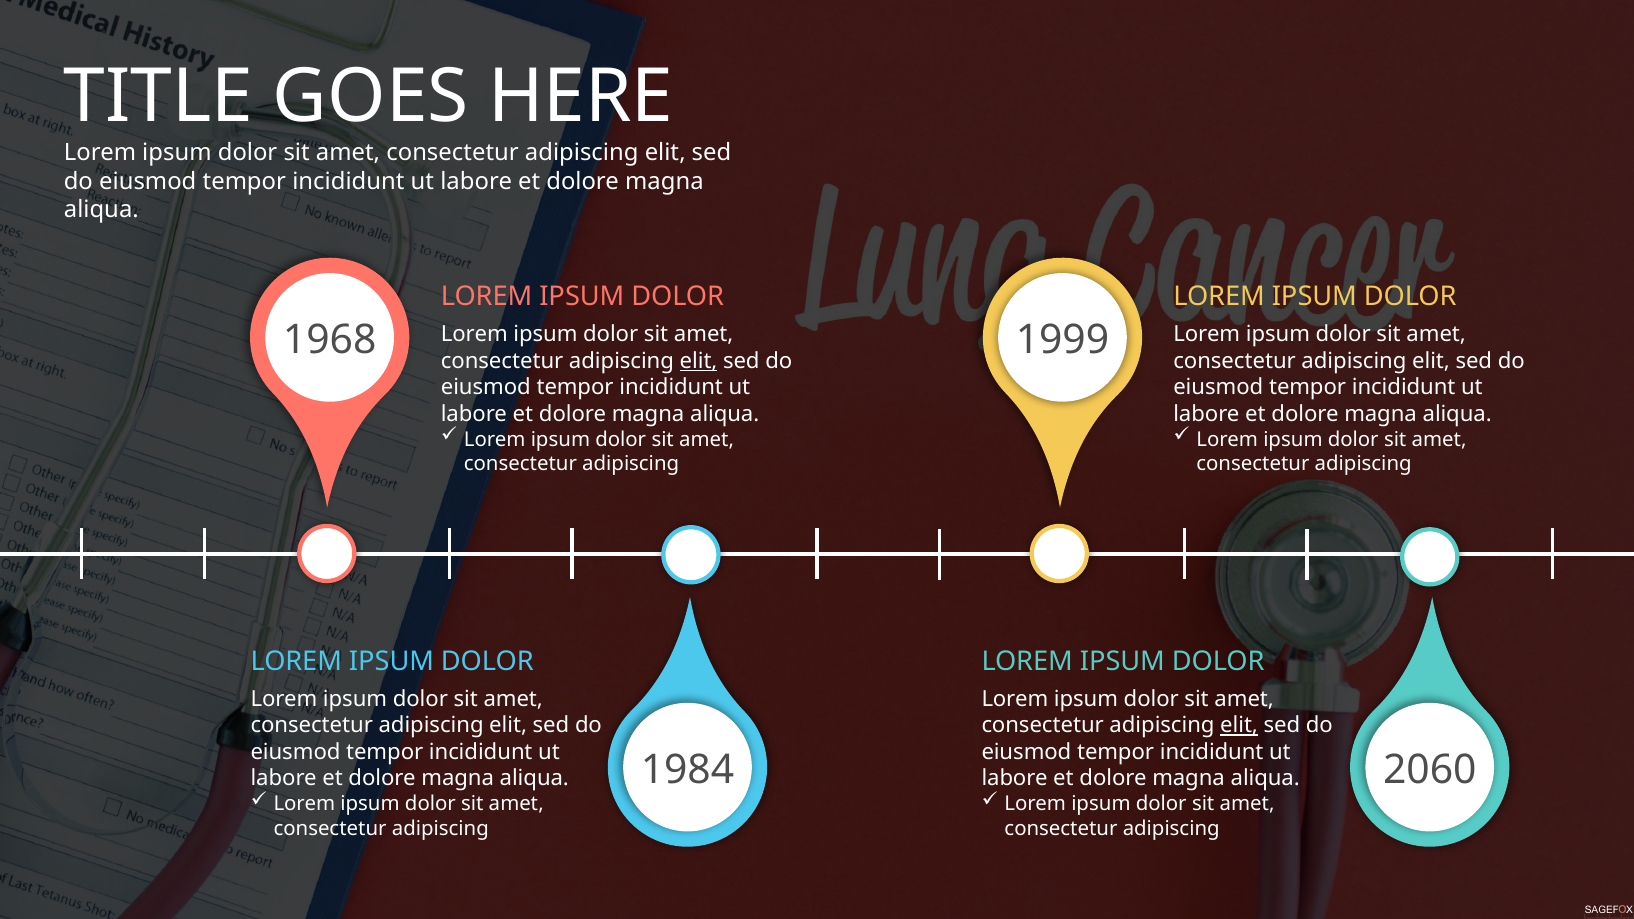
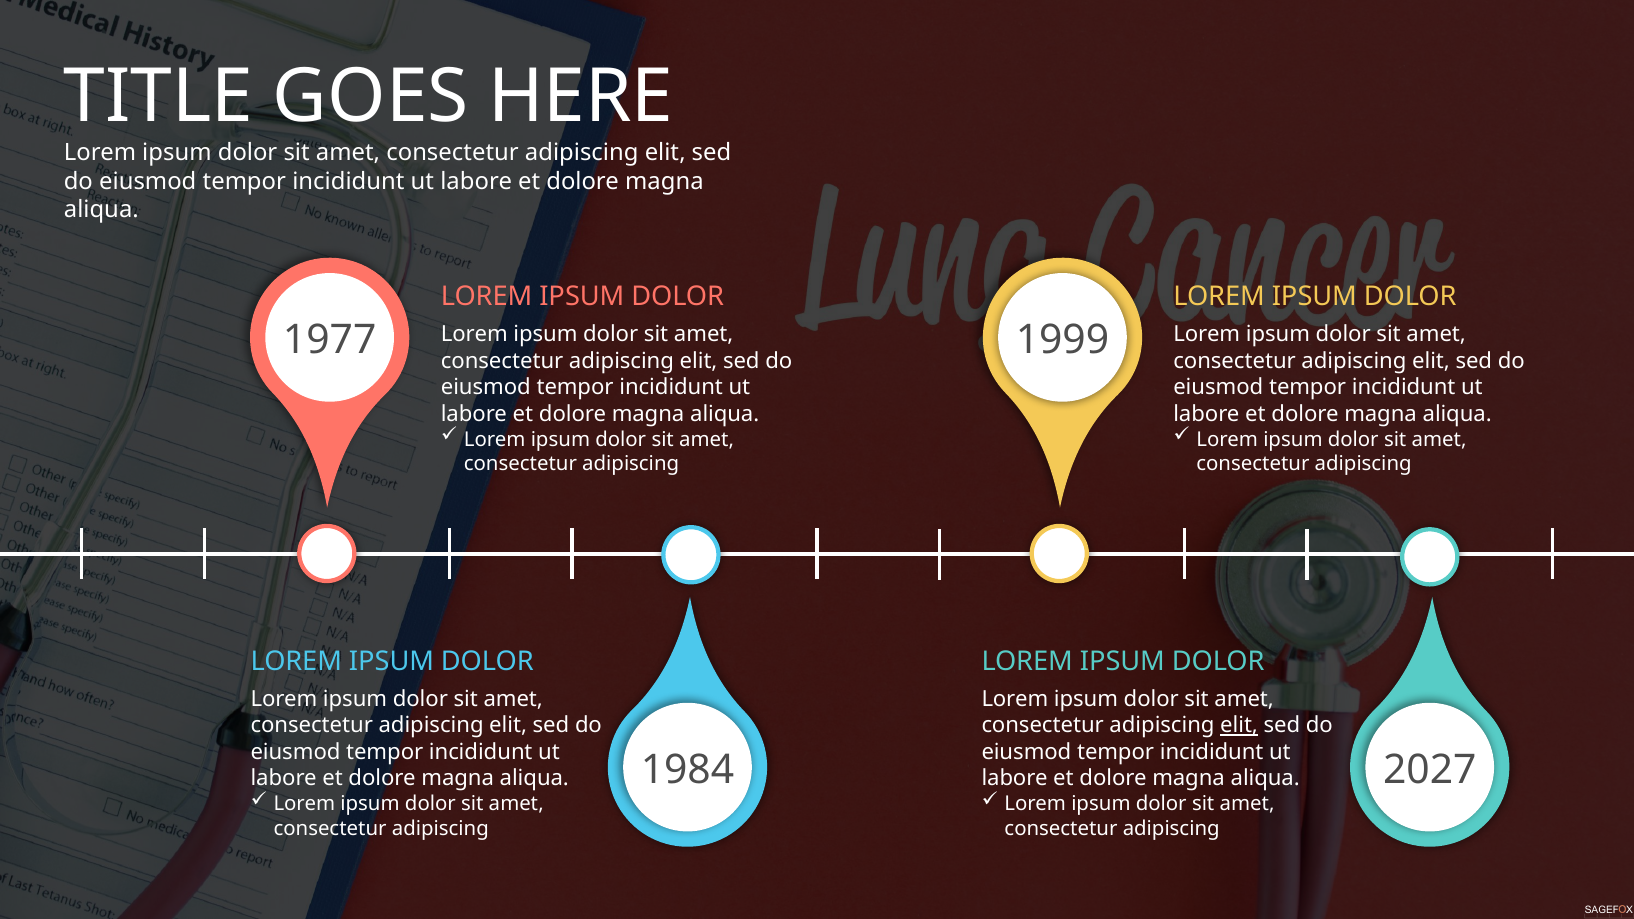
1968: 1968 -> 1977
elit at (699, 361) underline: present -> none
2060: 2060 -> 2027
